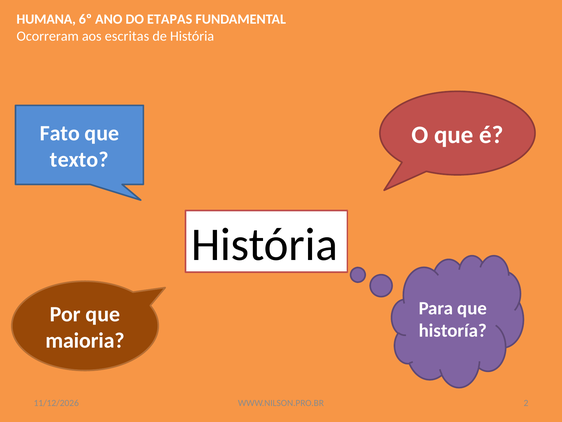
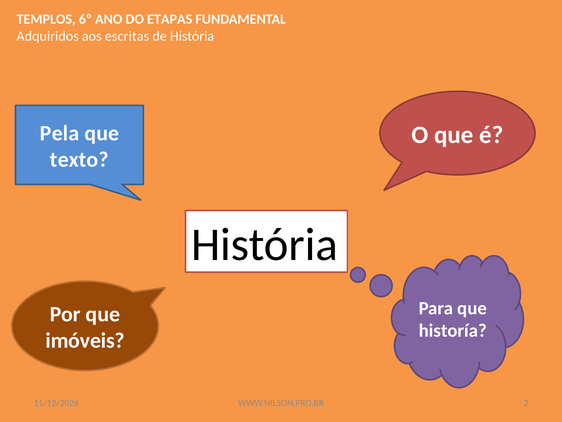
HUMANA: HUMANA -> TEMPLOS
Ocorreram: Ocorreram -> Adquiridos
Fato: Fato -> Pela
maioria: maioria -> imóveis
